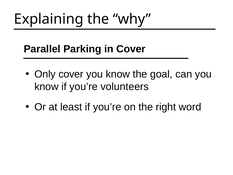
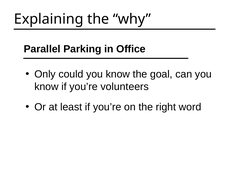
in Cover: Cover -> Office
Only cover: cover -> could
